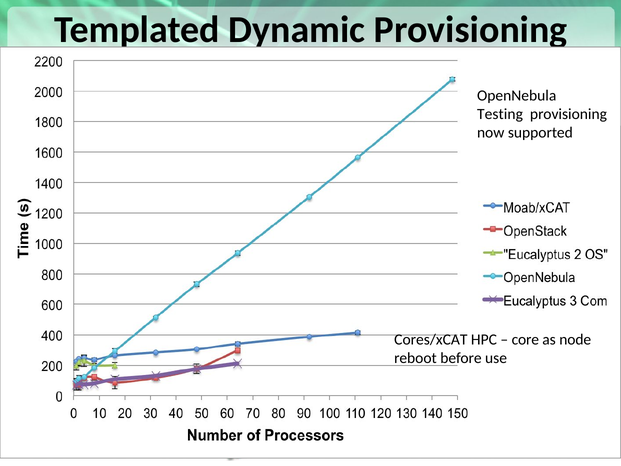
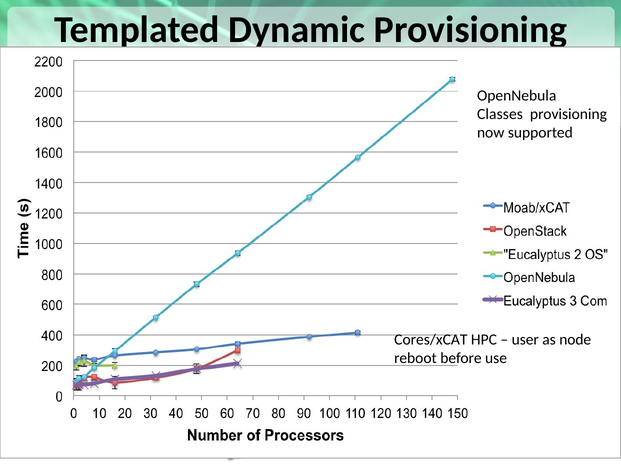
Testing: Testing -> Classes
core: core -> user
